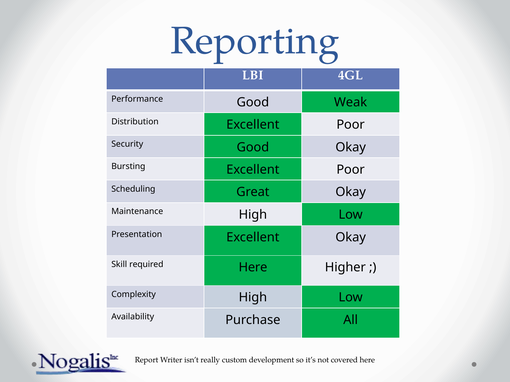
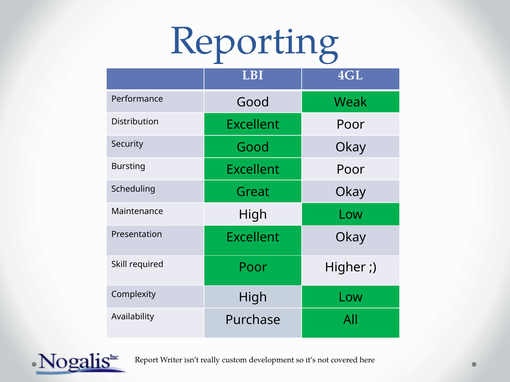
required Here: Here -> Poor
